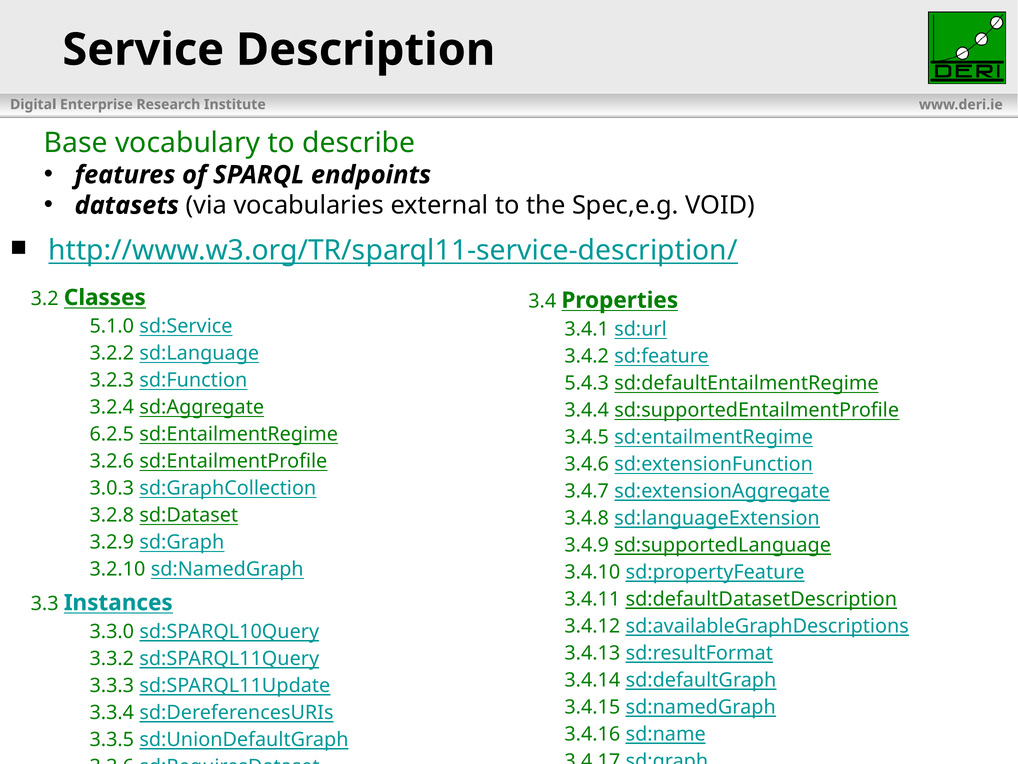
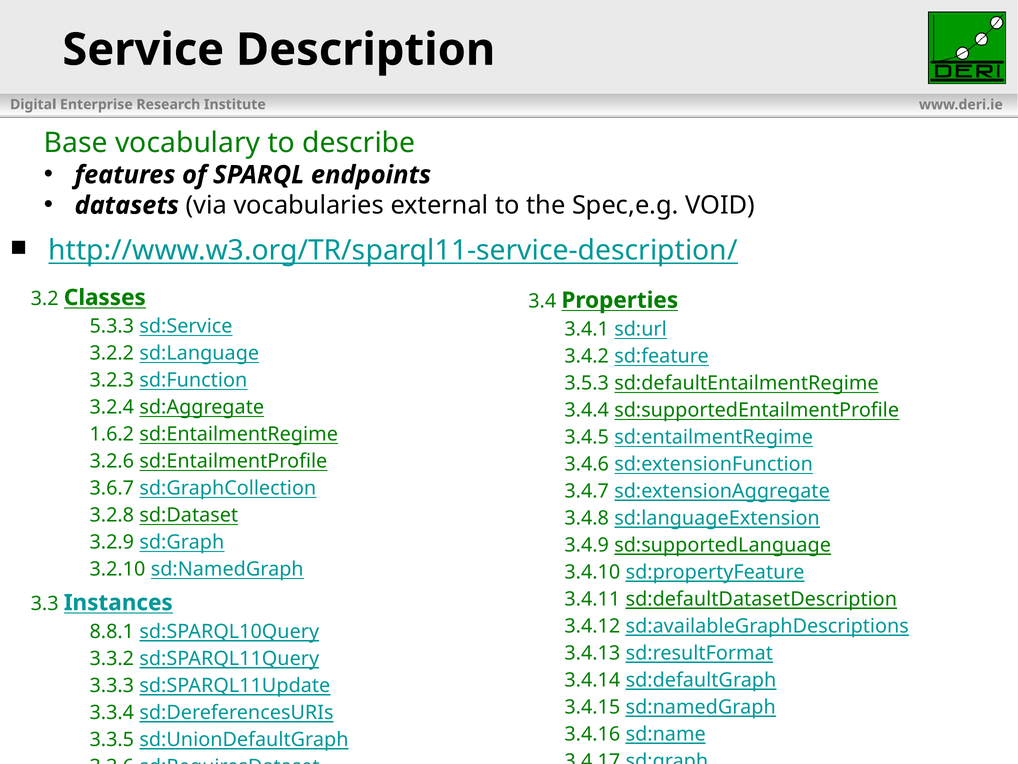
5.1.0: 5.1.0 -> 5.3.3
5.4.3: 5.4.3 -> 3.5.3
6.2.5: 6.2.5 -> 1.6.2
3.0.3: 3.0.3 -> 3.6.7
3.3.0: 3.3.0 -> 8.8.1
